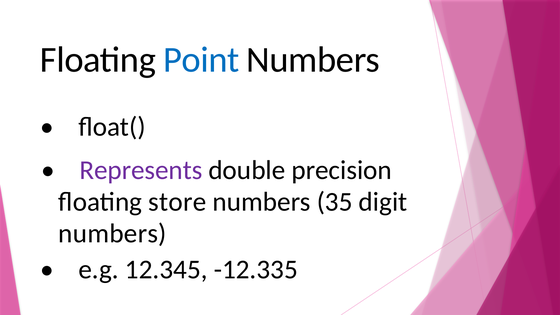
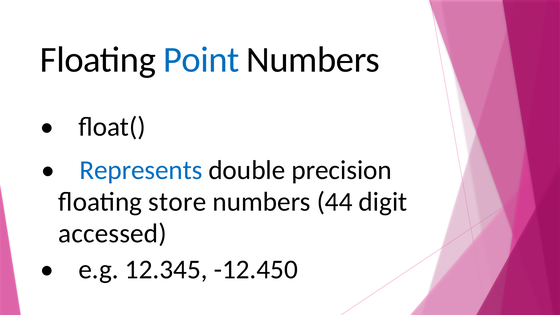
Represents colour: purple -> blue
35: 35 -> 44
numbers at (112, 234): numbers -> accessed
-12.335: -12.335 -> -12.450
